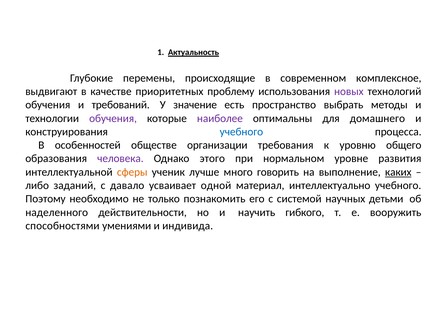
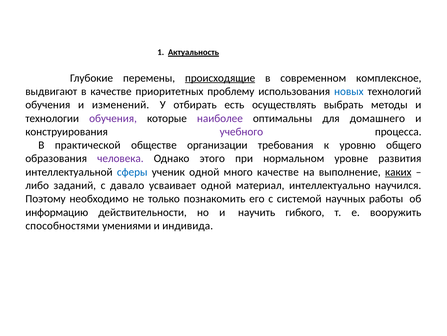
происходящие underline: none -> present
новых colour: purple -> blue
требований: требований -> изменений
значение: значение -> отбирать
пространство: пространство -> осуществлять
учебного at (241, 131) colour: blue -> purple
особенностей: особенностей -> практической
сферы colour: orange -> blue
ученик лучше: лучше -> одной
много говорить: говорить -> качестве
интеллектуально учебного: учебного -> научился
детьми: детьми -> работы
наделенного: наделенного -> информацию
